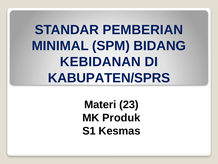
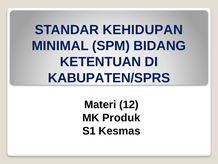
PEMBERIAN: PEMBERIAN -> KEHIDUPAN
KEBIDANAN: KEBIDANAN -> KETENTUAN
23: 23 -> 12
